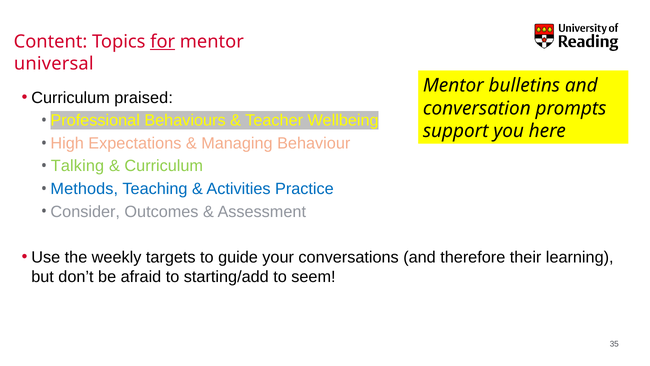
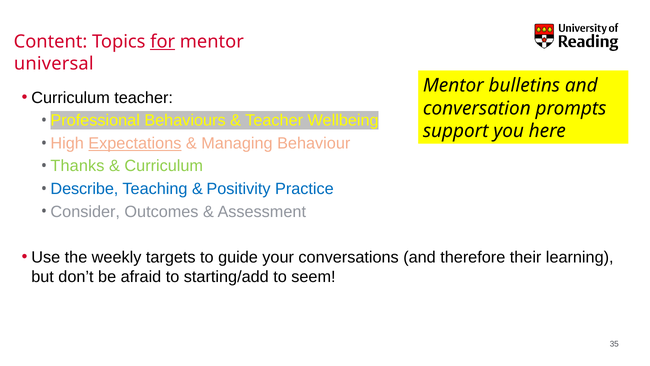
Curriculum praised: praised -> teacher
Expectations underline: none -> present
Talking: Talking -> Thanks
Methods: Methods -> Describe
Activities: Activities -> Positivity
